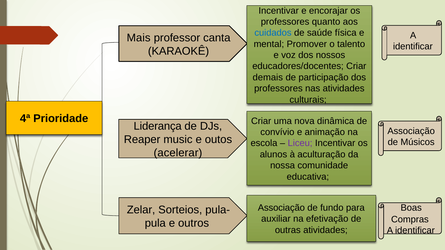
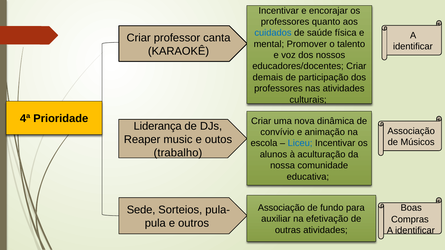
Mais at (139, 38): Mais -> Criar
Liceu colour: purple -> blue
acelerar: acelerar -> trabalho
Zelar: Zelar -> Sede
